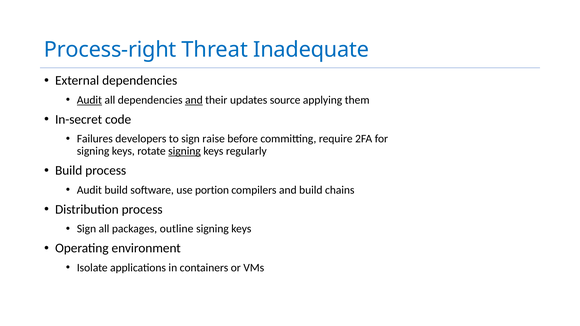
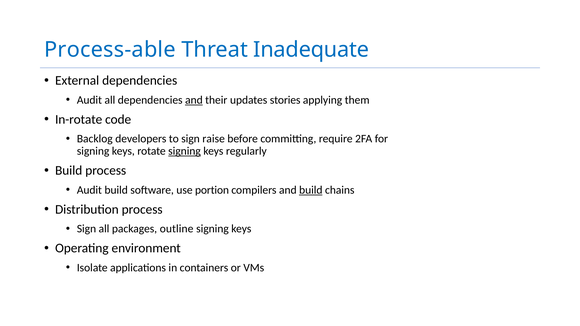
Process-right: Process-right -> Process-able
Audit at (89, 100) underline: present -> none
source: source -> stories
In-secret: In-secret -> In-rotate
Failures: Failures -> Backlog
build at (311, 190) underline: none -> present
